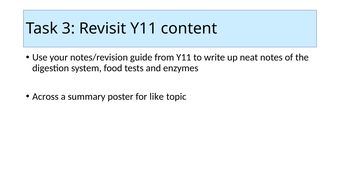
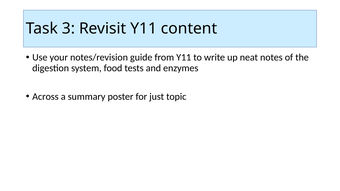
like: like -> just
